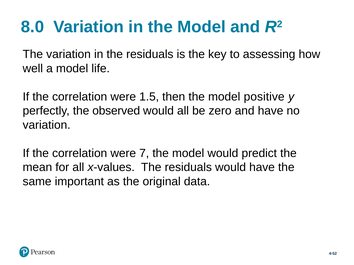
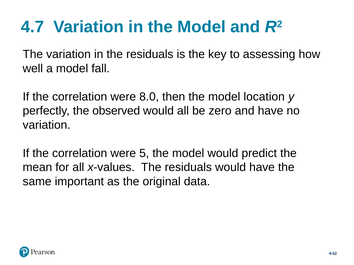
8.0: 8.0 -> 4.7
life: life -> fall
1.5: 1.5 -> 8.0
positive: positive -> location
7: 7 -> 5
